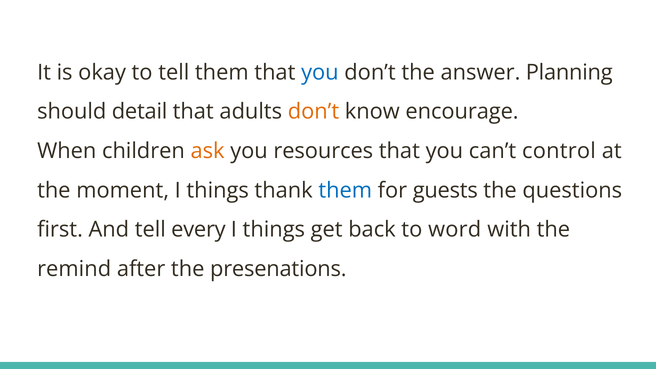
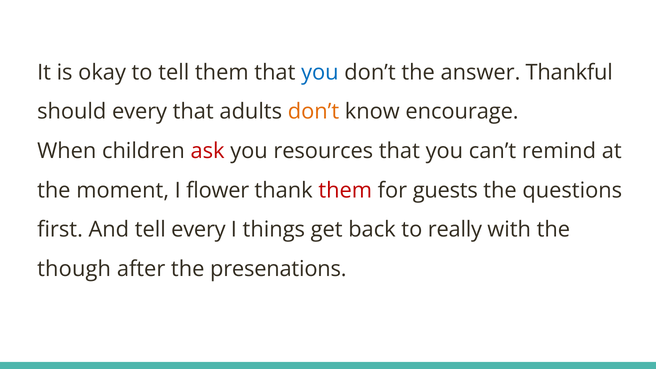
Planning: Planning -> Thankful
should detail: detail -> every
ask colour: orange -> red
control: control -> remind
moment I things: things -> flower
them at (345, 190) colour: blue -> red
word: word -> really
remind: remind -> though
